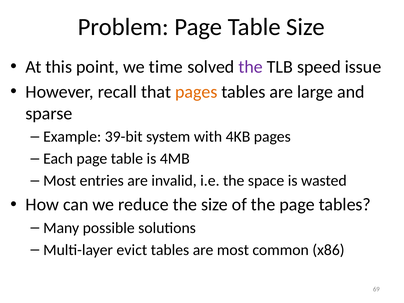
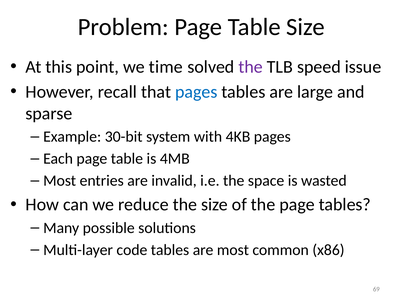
pages at (196, 92) colour: orange -> blue
39-bit: 39-bit -> 30-bit
evict: evict -> code
